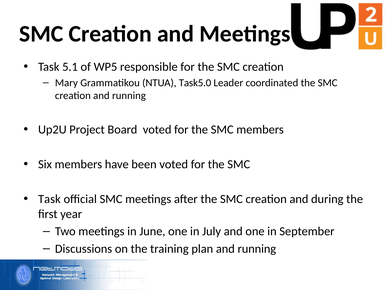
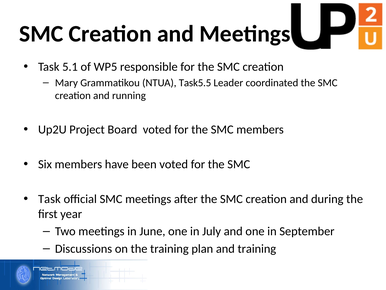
Task5.0: Task5.0 -> Task5.5
plan and running: running -> training
